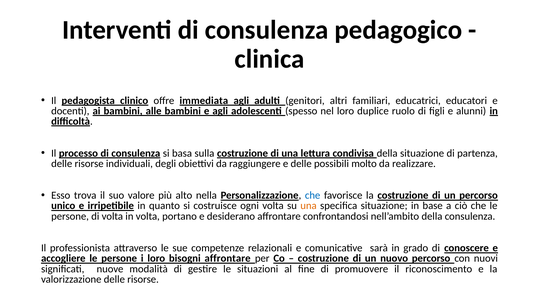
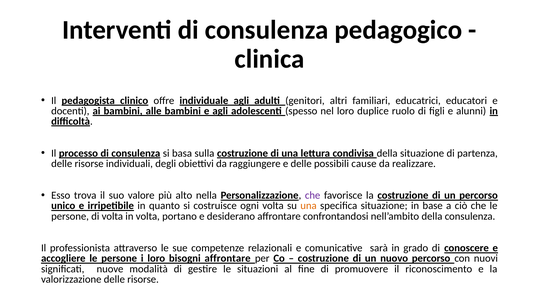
immediata: immediata -> individuale
molto: molto -> cause
che at (313, 196) colour: blue -> purple
